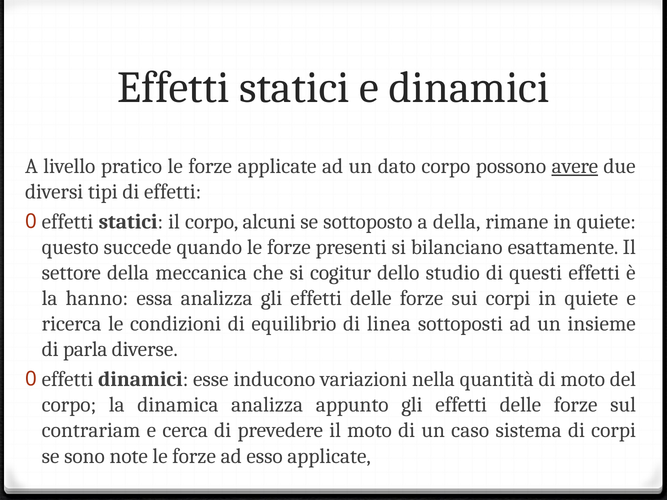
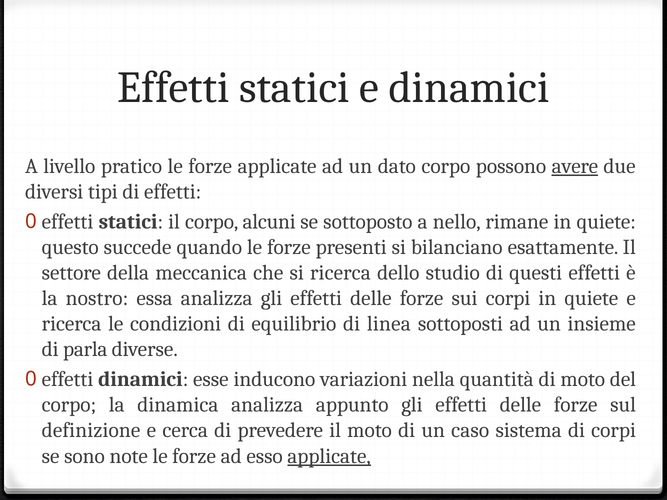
a della: della -> nello
si cogitur: cogitur -> ricerca
hanno: hanno -> nostro
contrariam: contrariam -> definizione
applicate at (329, 456) underline: none -> present
